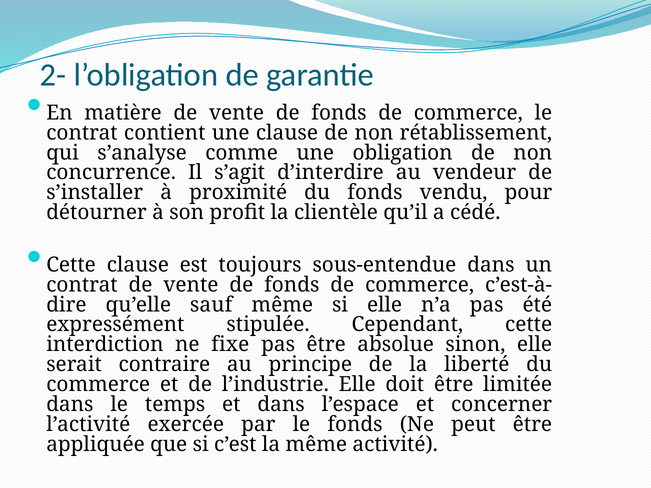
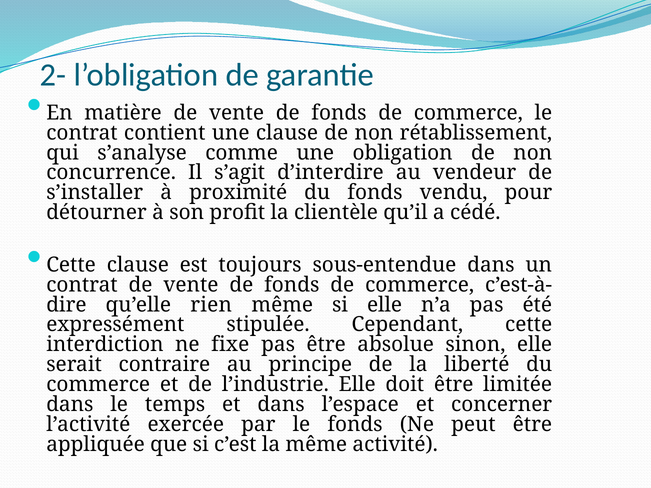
sauf: sauf -> rien
